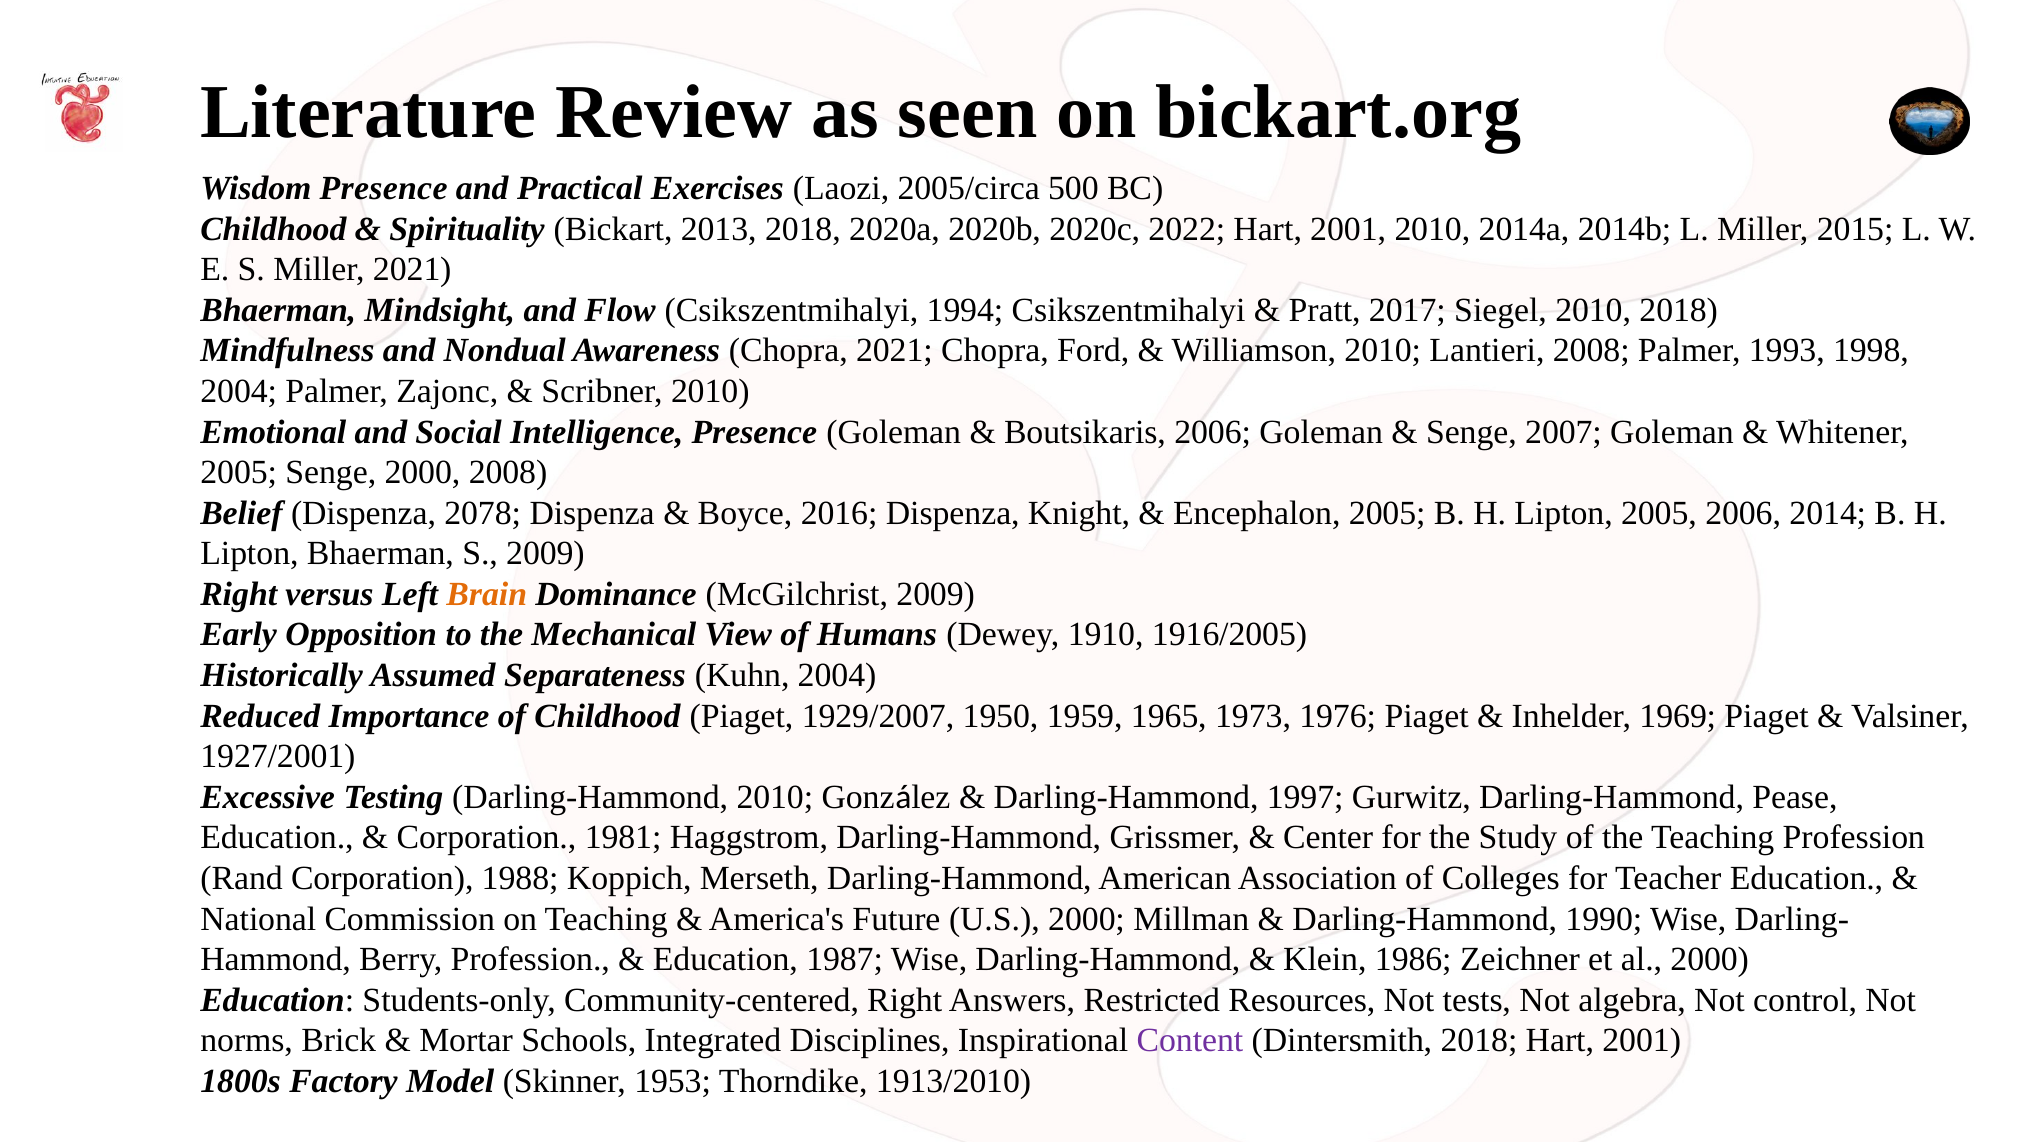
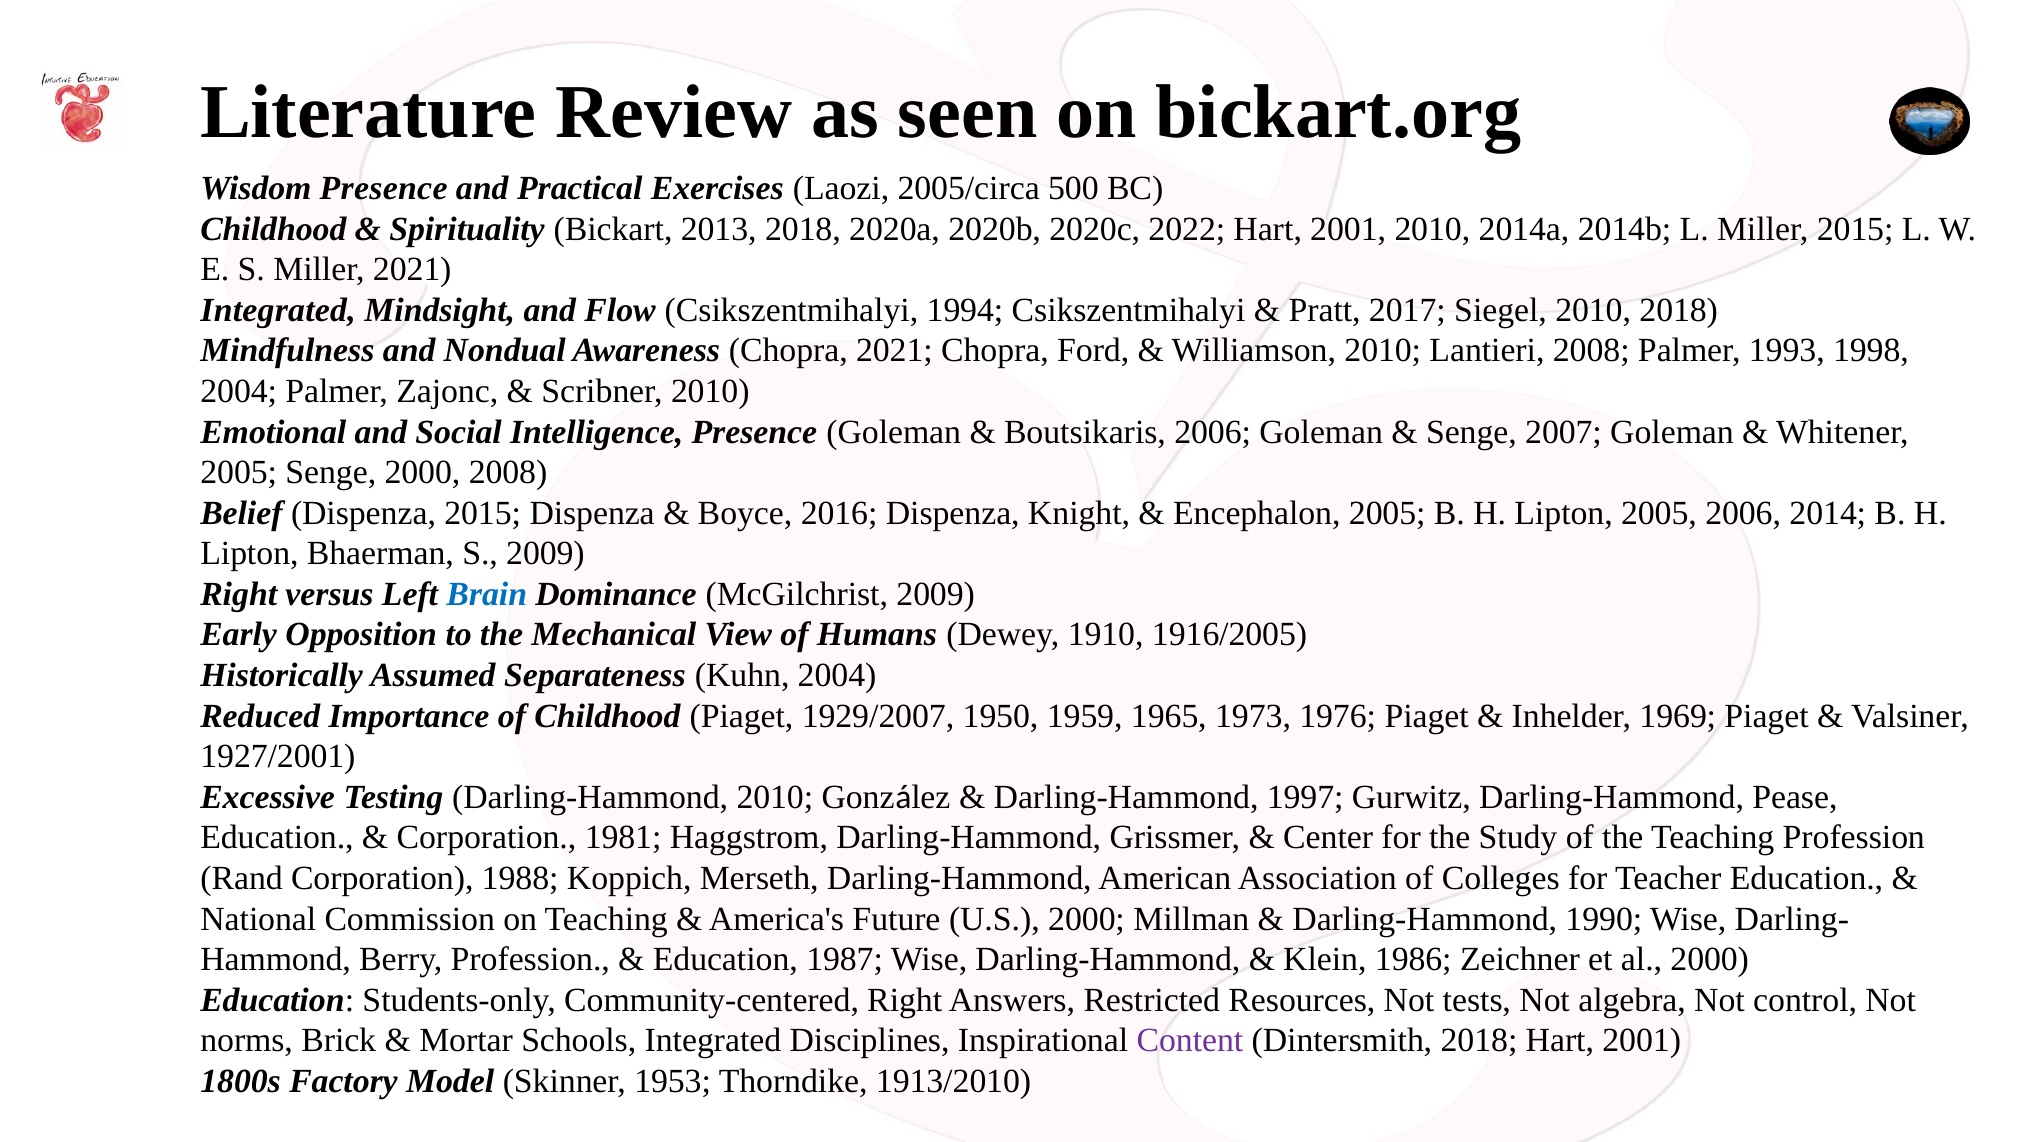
Bhaerman at (278, 310): Bhaerman -> Integrated
Dispenza 2078: 2078 -> 2015
Brain colour: orange -> blue
